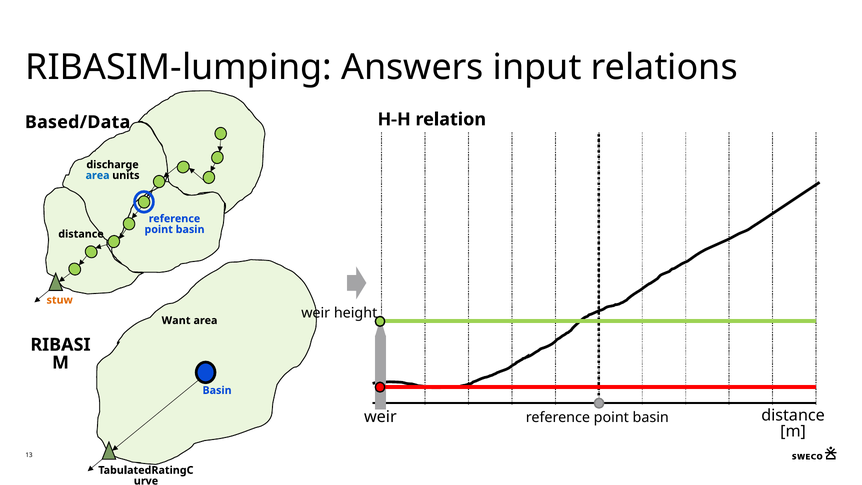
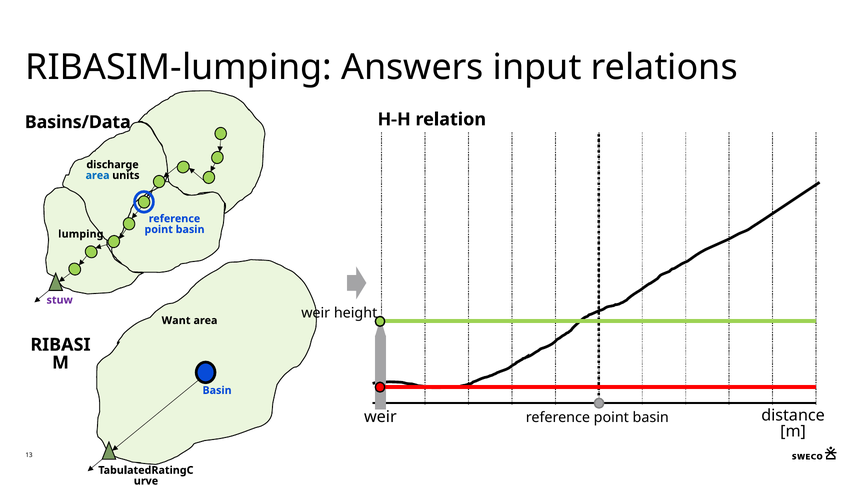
Based/Data: Based/Data -> Basins/Data
distance at (81, 234): distance -> lumping
stuw colour: orange -> purple
